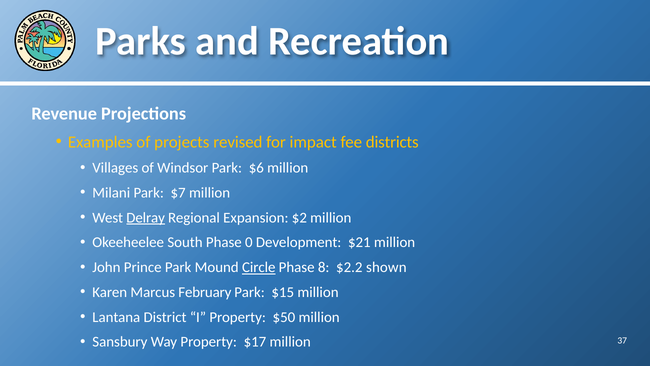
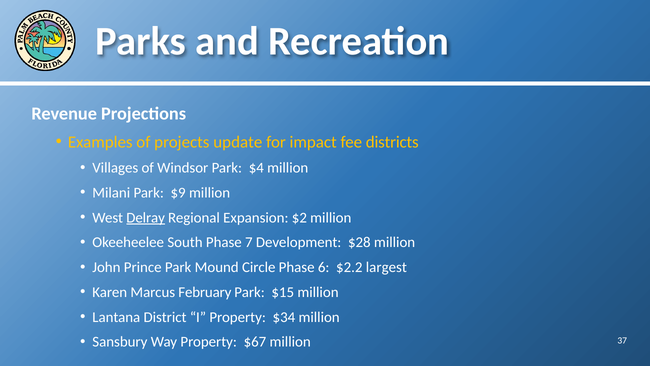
revised: revised -> update
$6: $6 -> $4
$7: $7 -> $9
0: 0 -> 7
$21: $21 -> $28
Circle underline: present -> none
8: 8 -> 6
shown: shown -> largest
$50: $50 -> $34
$17: $17 -> $67
